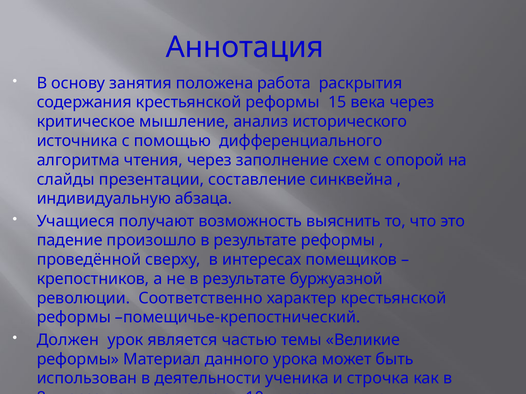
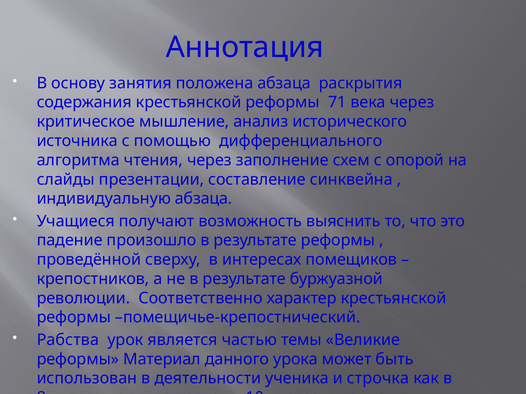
положена работа: работа -> абзаца
15: 15 -> 71
Должен: Должен -> Рабства
